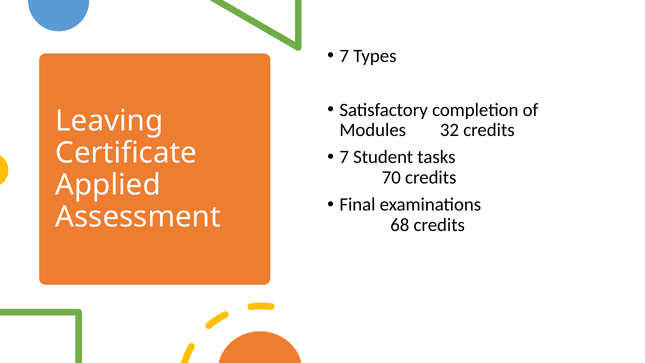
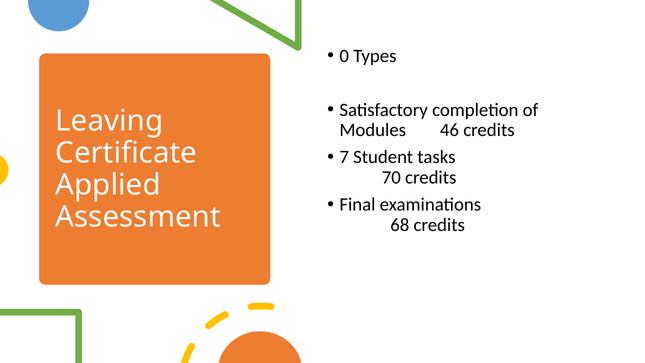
7 at (344, 56): 7 -> 0
32: 32 -> 46
